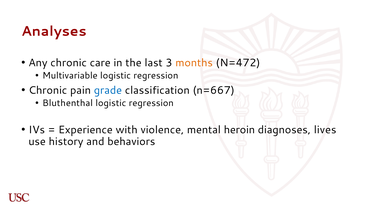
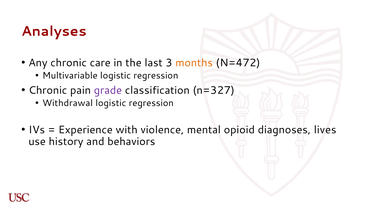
grade colour: blue -> purple
n=667: n=667 -> n=327
Bluthenthal: Bluthenthal -> Withdrawal
heroin: heroin -> opioid
